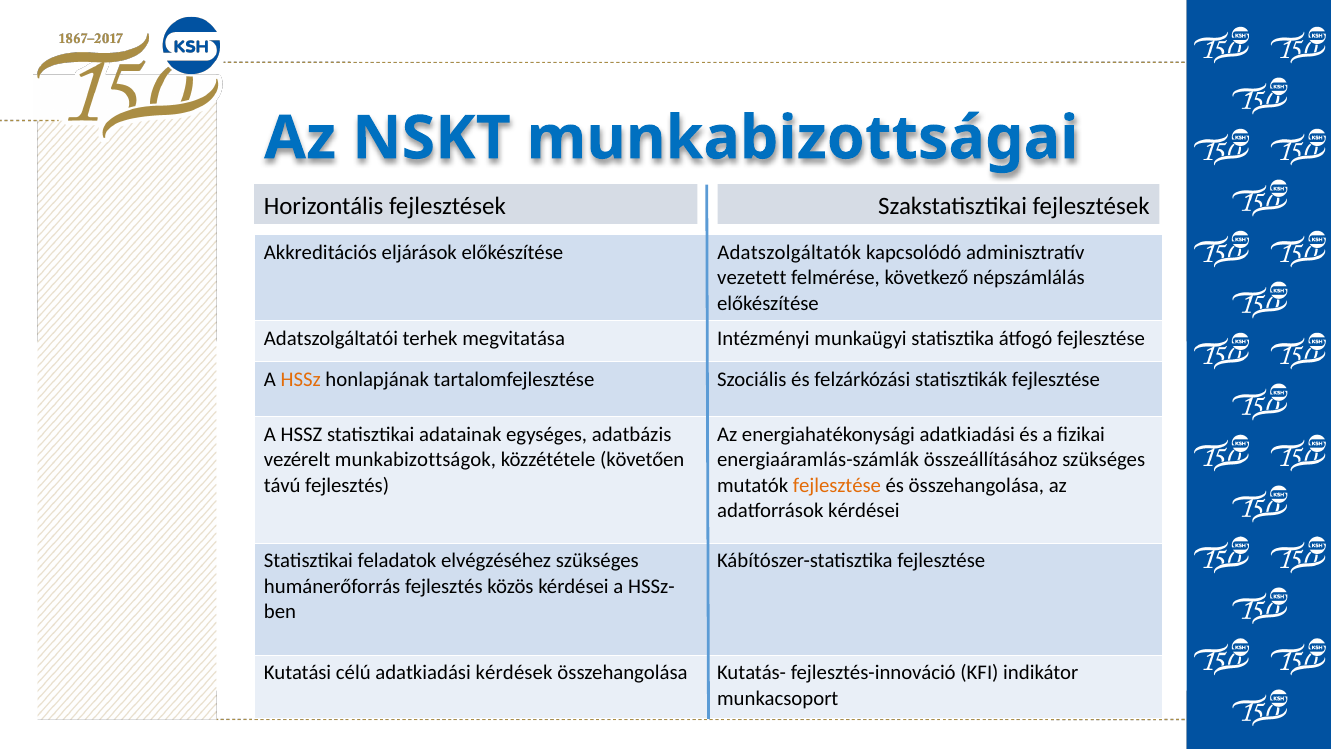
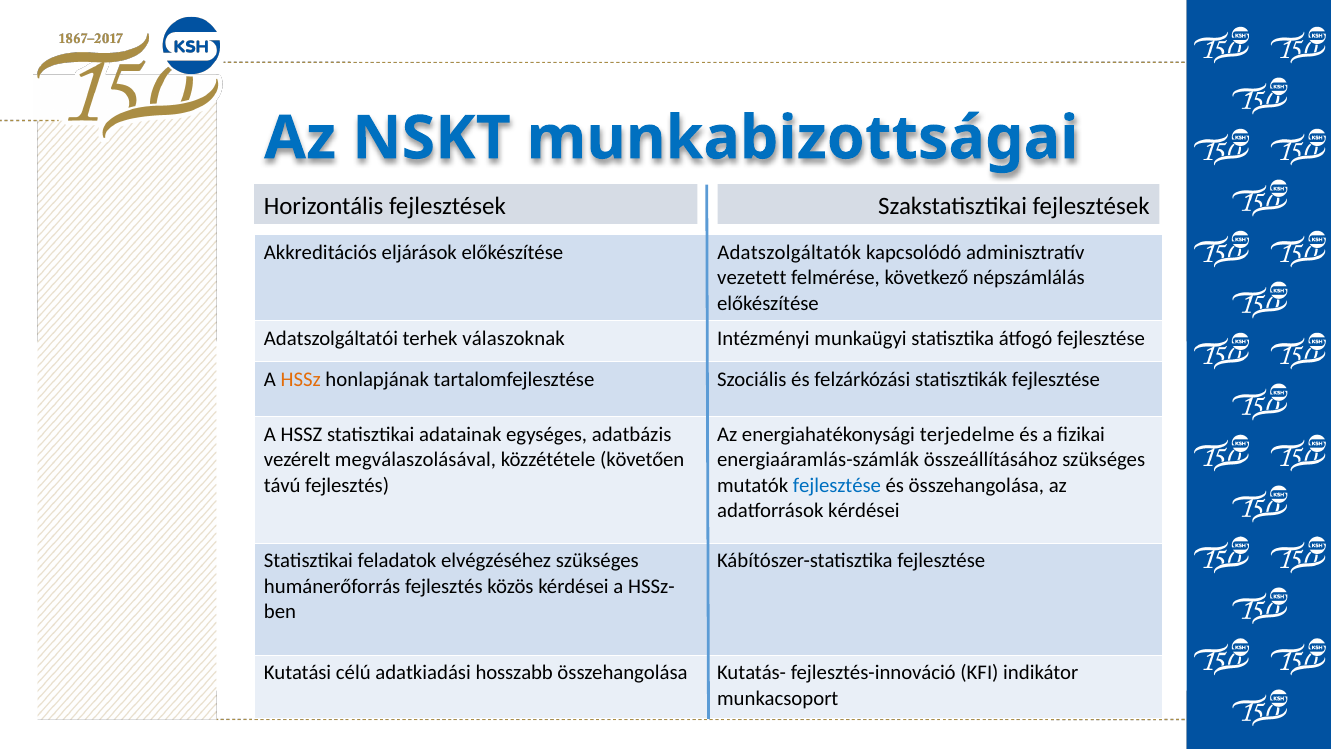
megvitatása: megvitatása -> válaszoknak
energiahatékonysági adatkiadási: adatkiadási -> terjedelme
munkabizottságok: munkabizottságok -> megválaszolásával
fejlesztése at (837, 485) colour: orange -> blue
kérdések: kérdések -> hosszabb
